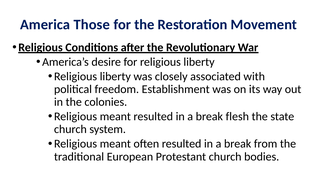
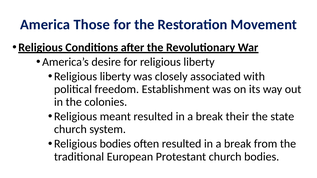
flesh: flesh -> their
meant at (115, 144): meant -> bodies
